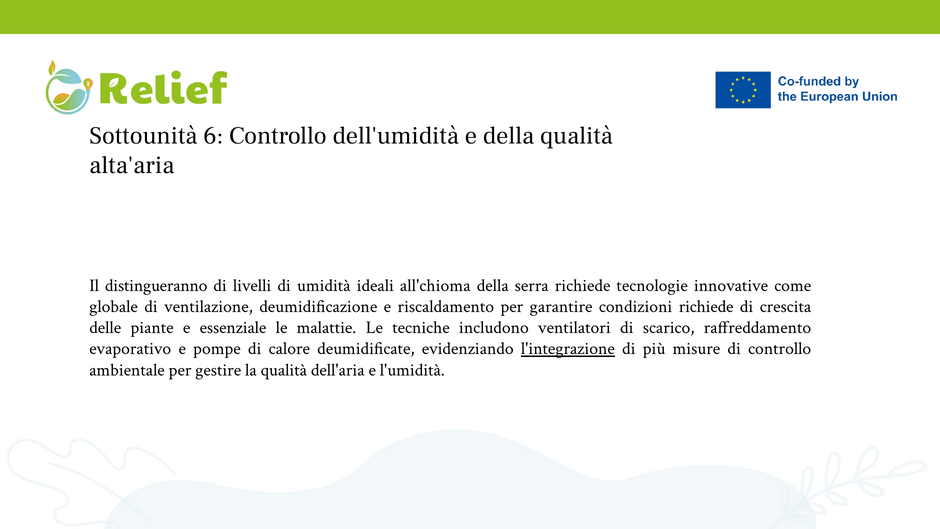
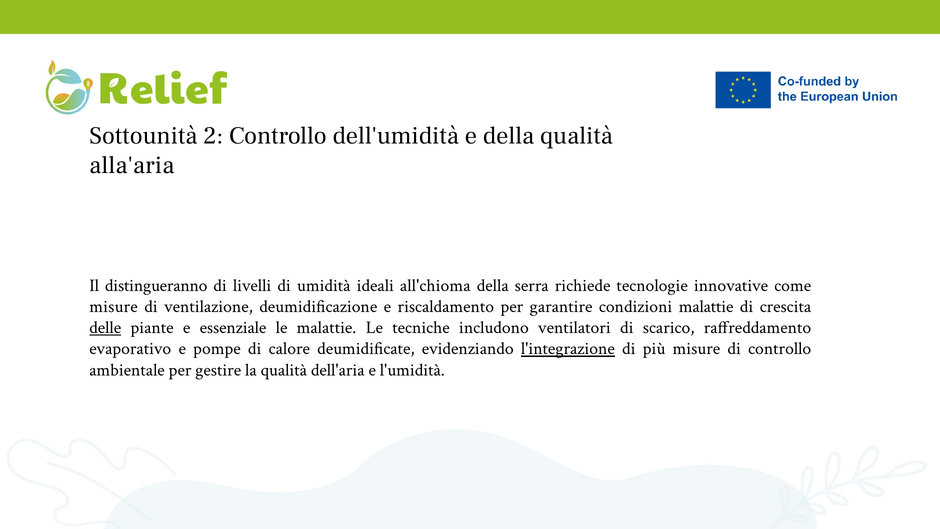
6: 6 -> 2
alta'aria: alta'aria -> alla'aria
globale at (114, 306): globale -> misure
condizioni richiede: richiede -> malattie
delle underline: none -> present
